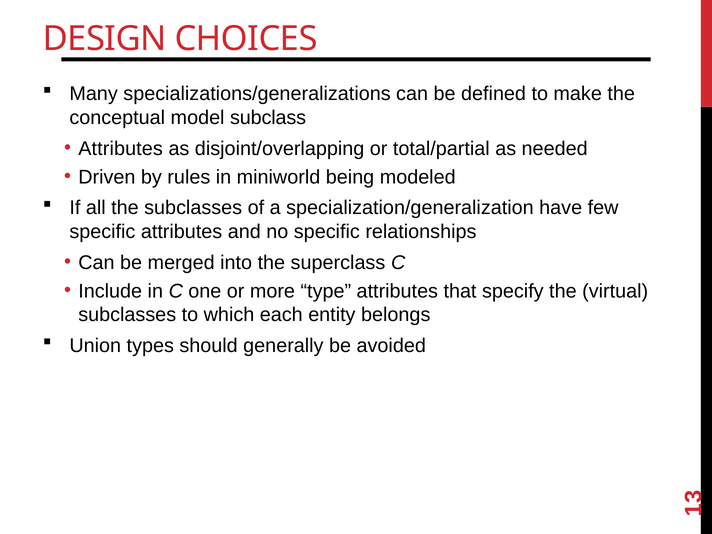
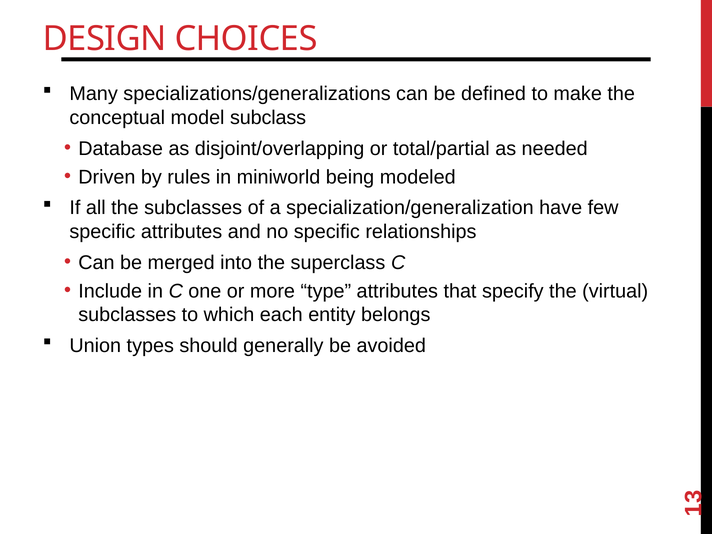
Attributes at (121, 149): Attributes -> Database
